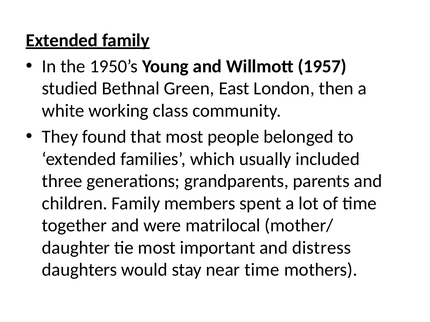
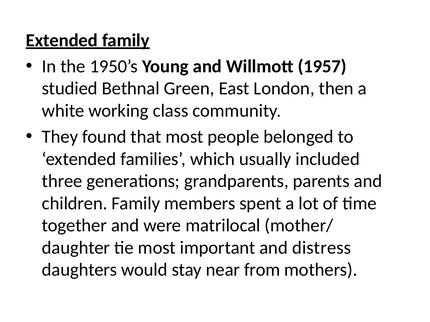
near time: time -> from
